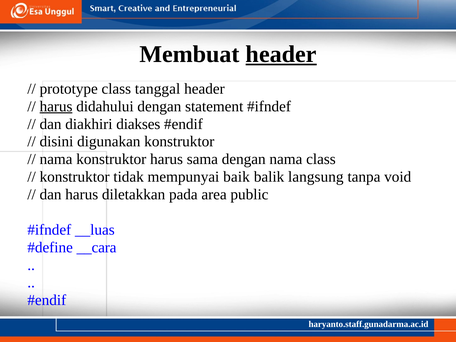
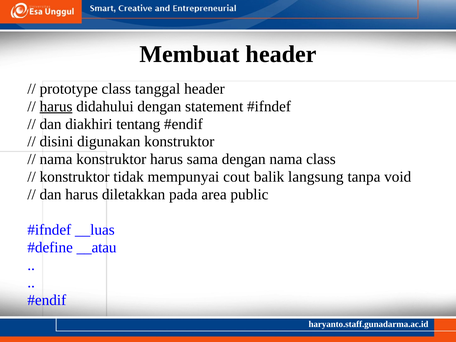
header at (281, 54) underline: present -> none
diakses: diakses -> tentang
baik: baik -> cout
__cara: __cara -> __atau
